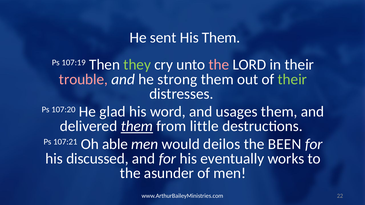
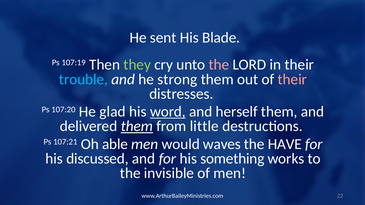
His Them: Them -> Blade
trouble colour: pink -> light blue
their at (292, 79) colour: light green -> pink
word underline: none -> present
usages: usages -> herself
deilos: deilos -> waves
BEEN: BEEN -> HAVE
eventually: eventually -> something
asunder: asunder -> invisible
